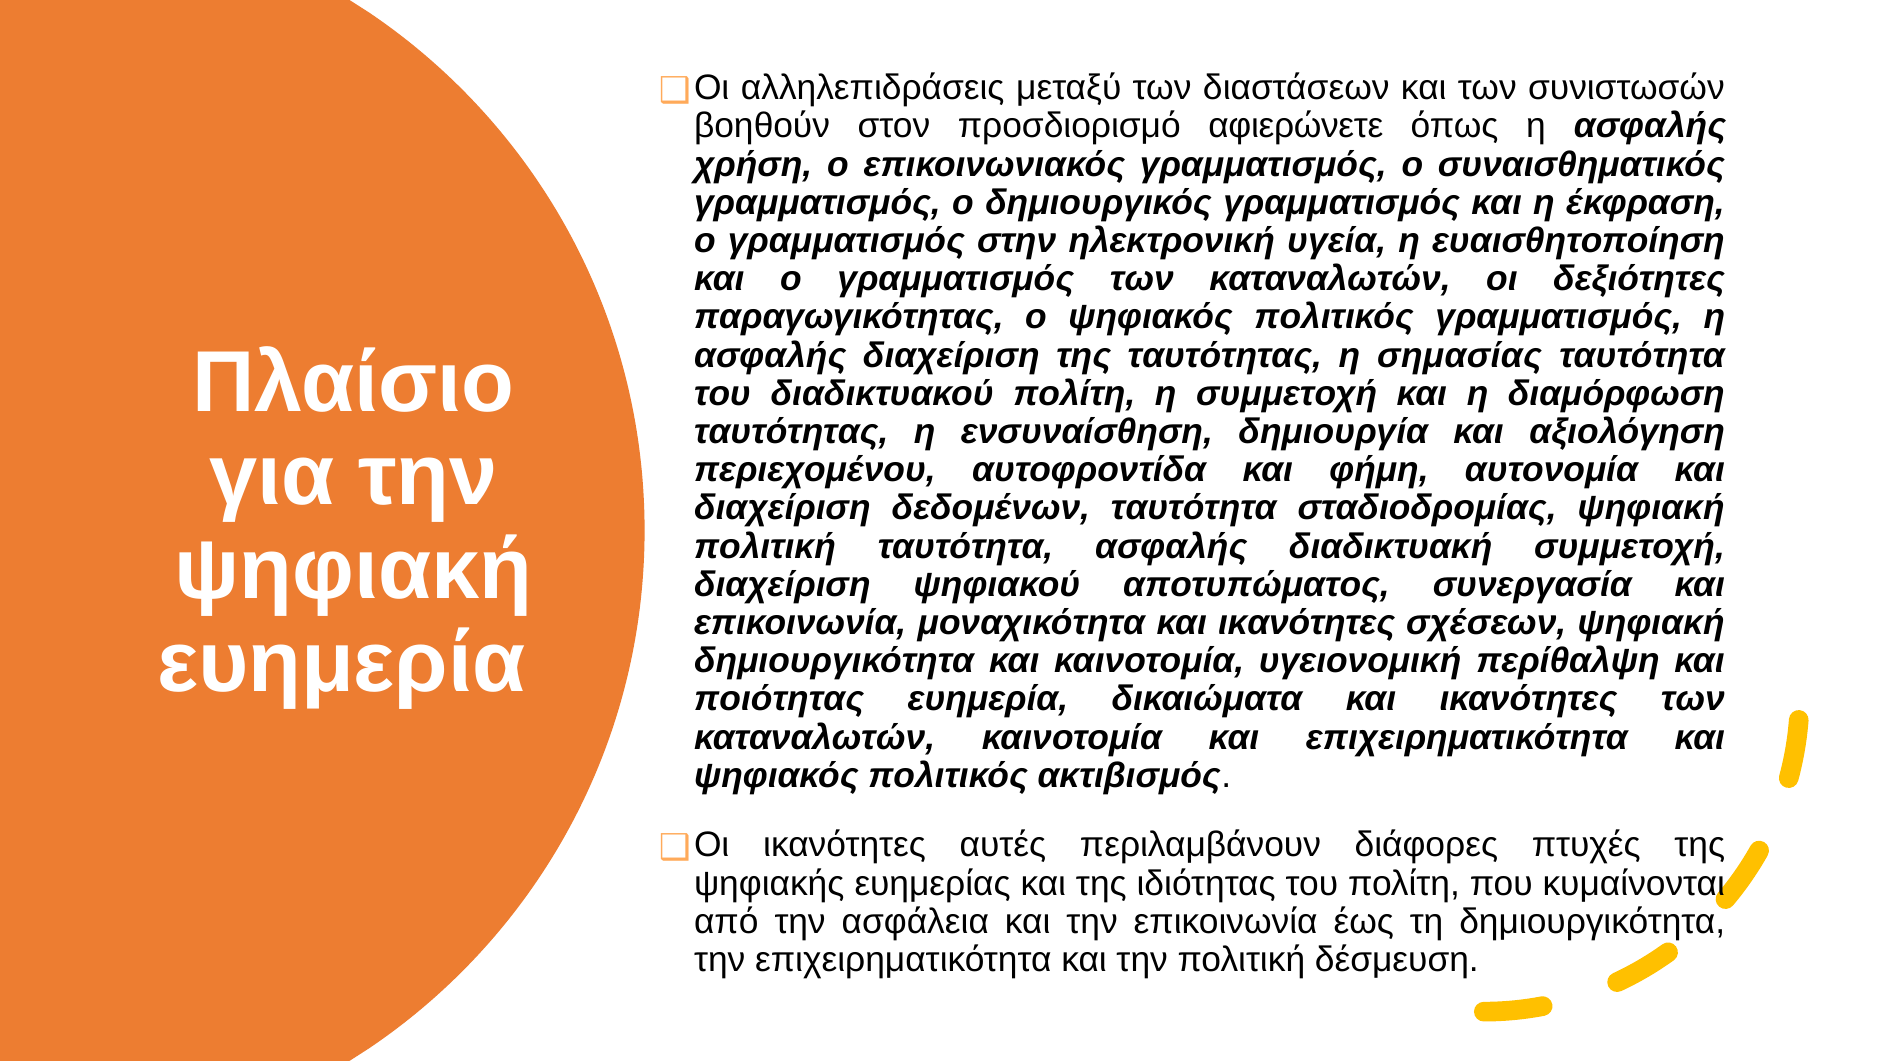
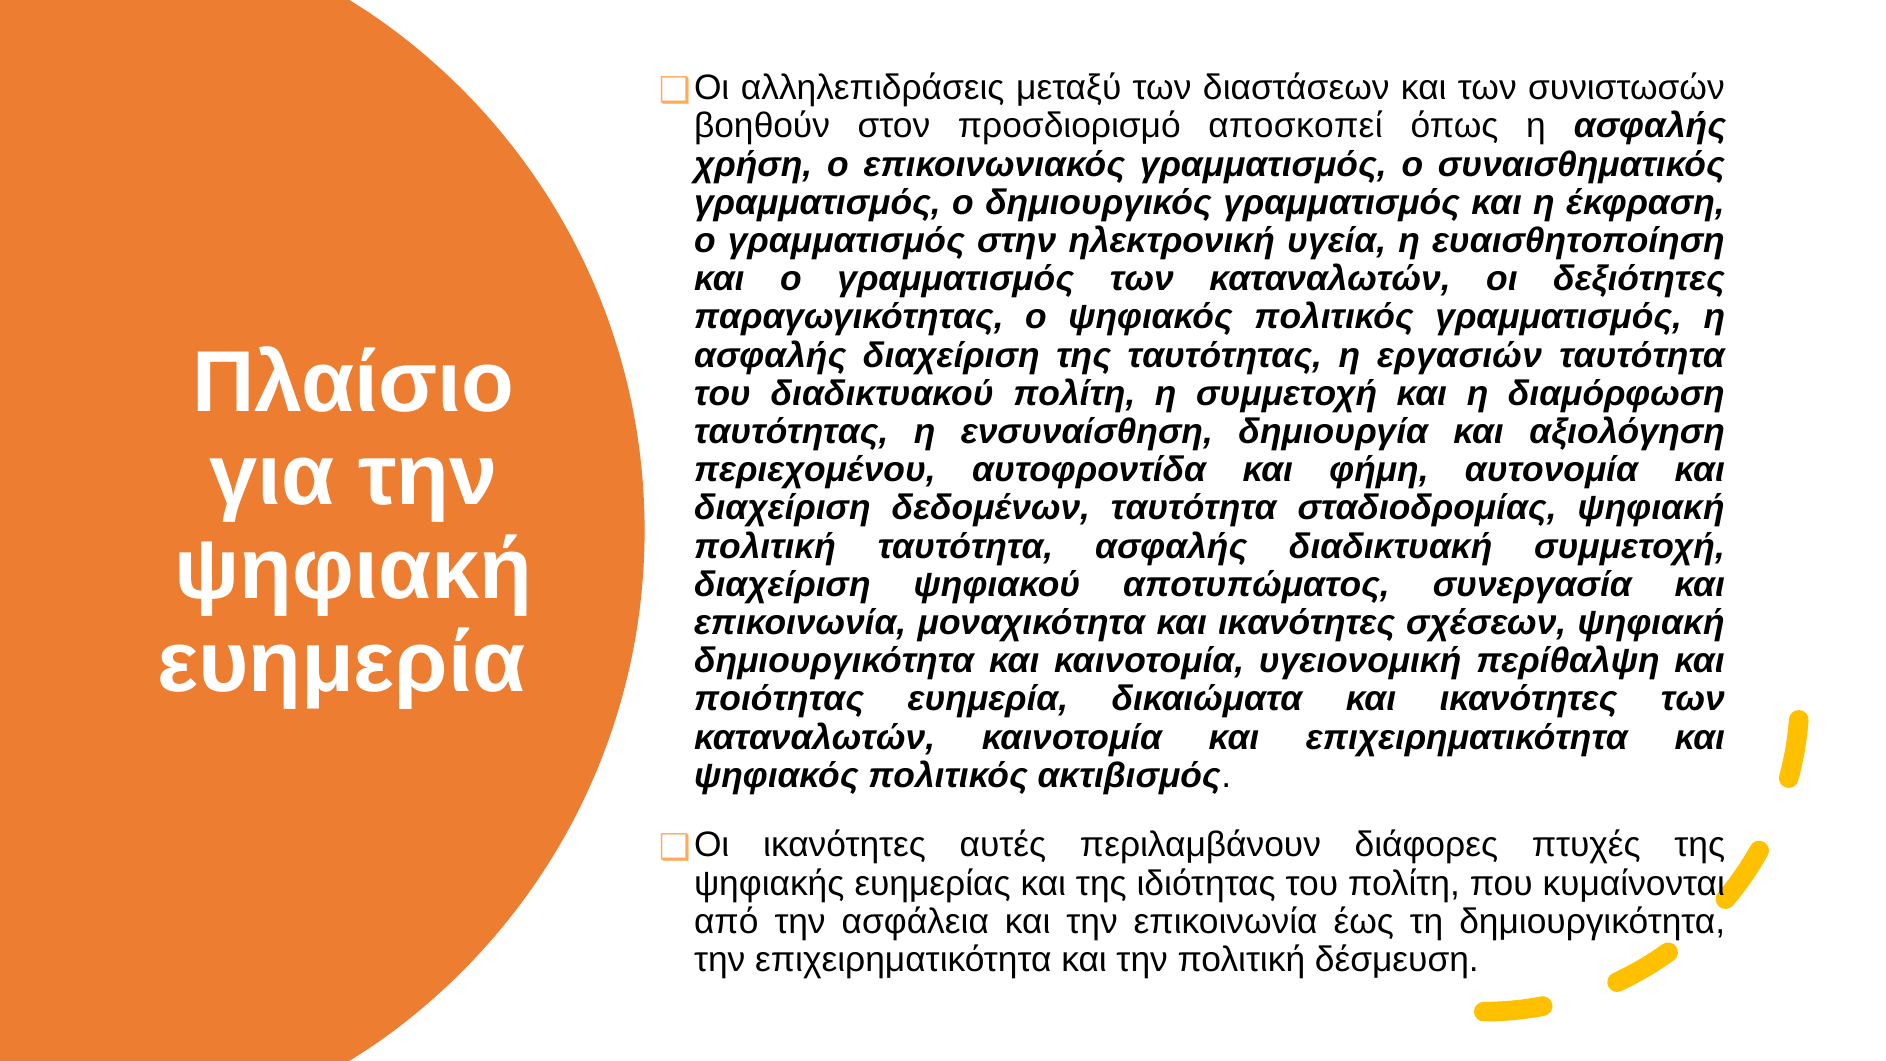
αφιερώνετε: αφιερώνετε -> αποσκοπεί
σημασίας: σημασίας -> εργασιών
